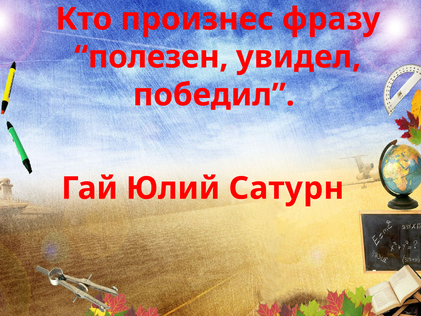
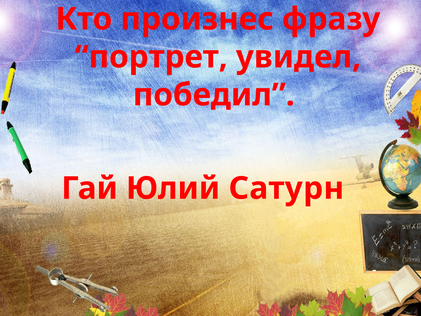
полезен: полезен -> портрет
